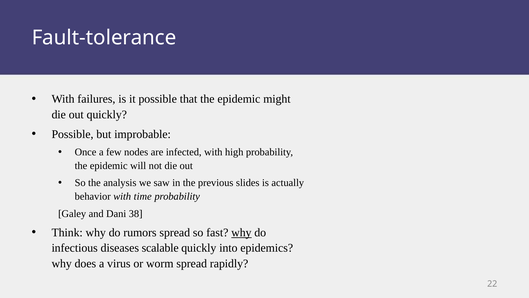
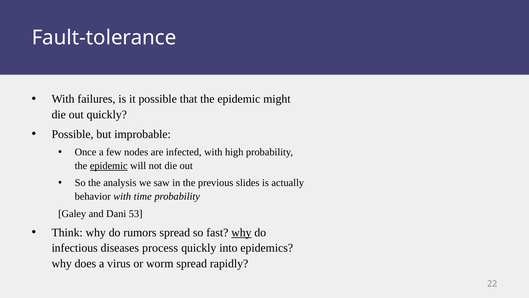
epidemic at (109, 166) underline: none -> present
38: 38 -> 53
scalable: scalable -> process
